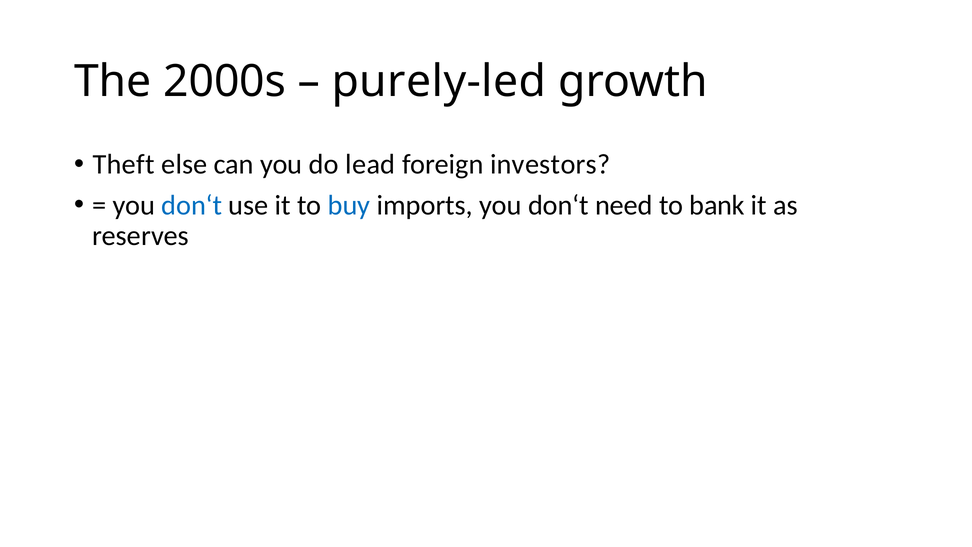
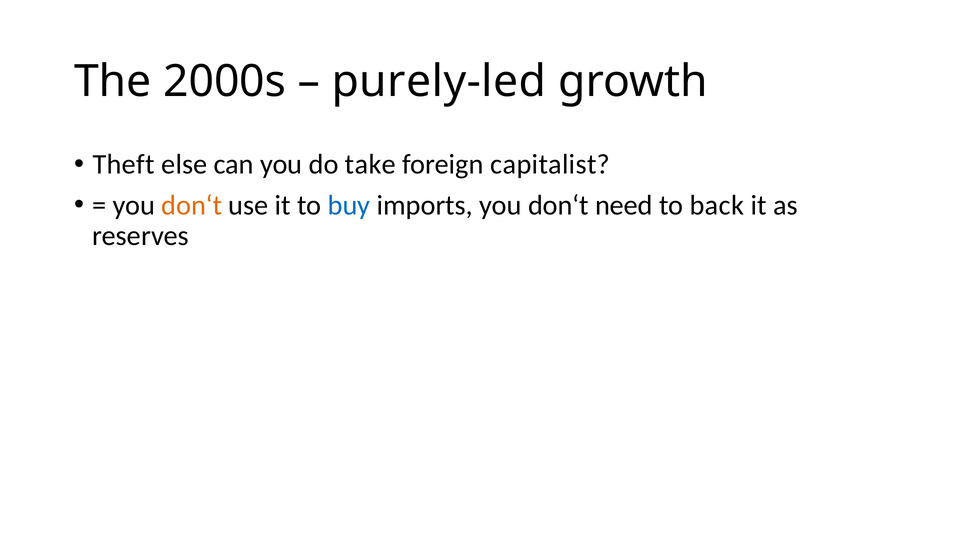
lead: lead -> take
investors: investors -> capitalist
don‘t at (192, 205) colour: blue -> orange
bank: bank -> back
